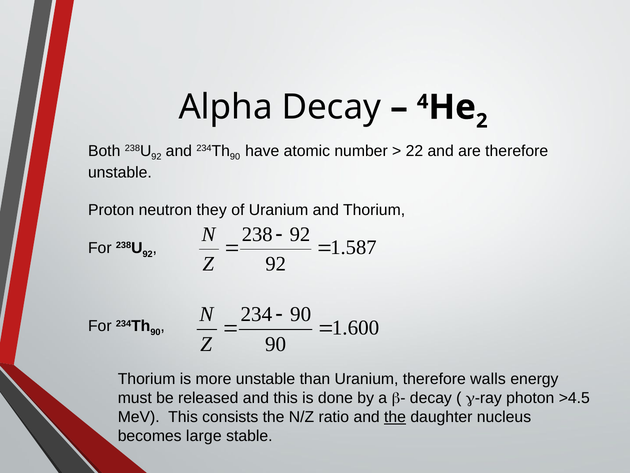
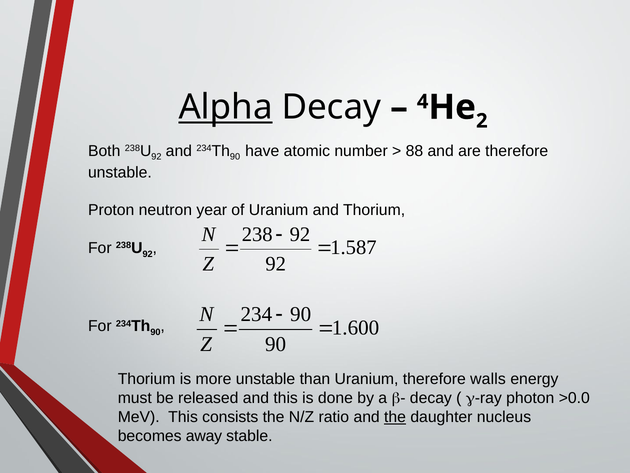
Alpha underline: none -> present
22: 22 -> 88
they: they -> year
>4.5: >4.5 -> >0.0
large: large -> away
